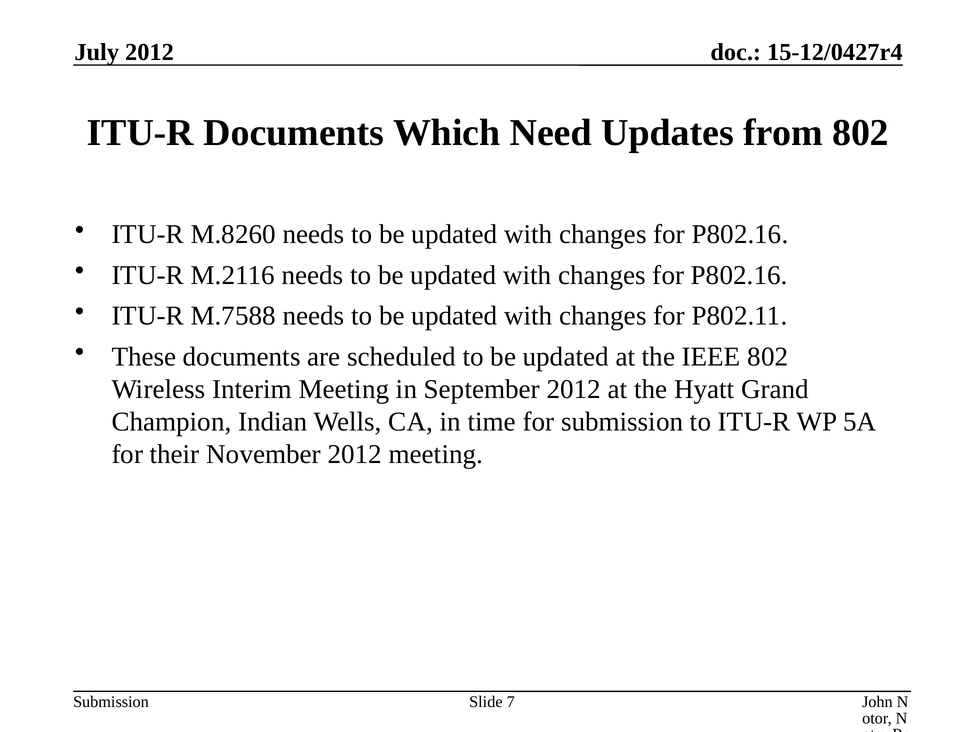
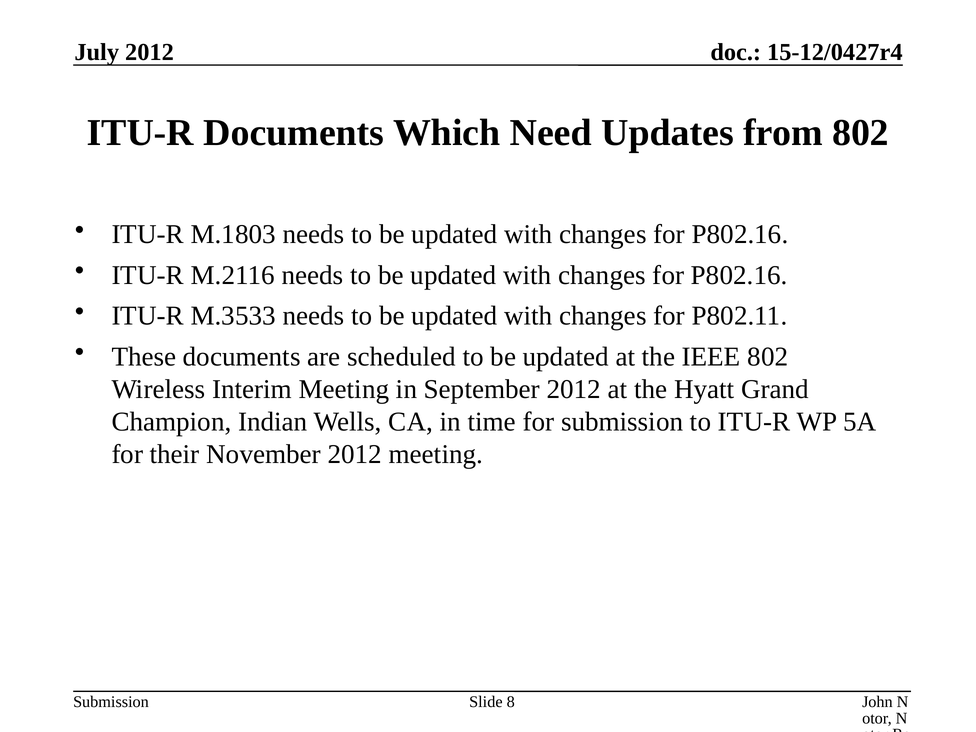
M.8260: M.8260 -> M.1803
M.7588: M.7588 -> M.3533
7: 7 -> 8
